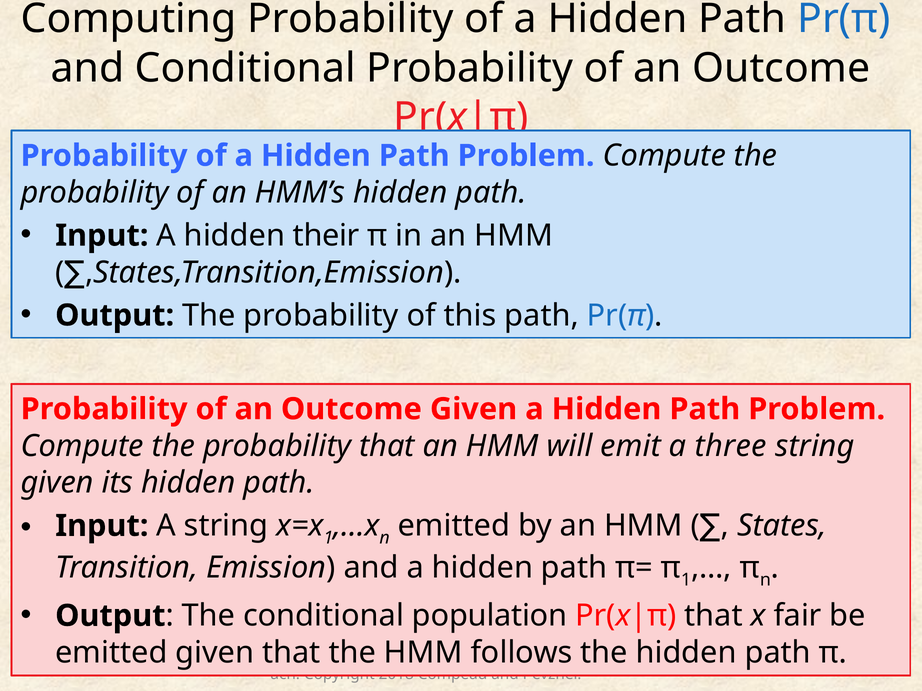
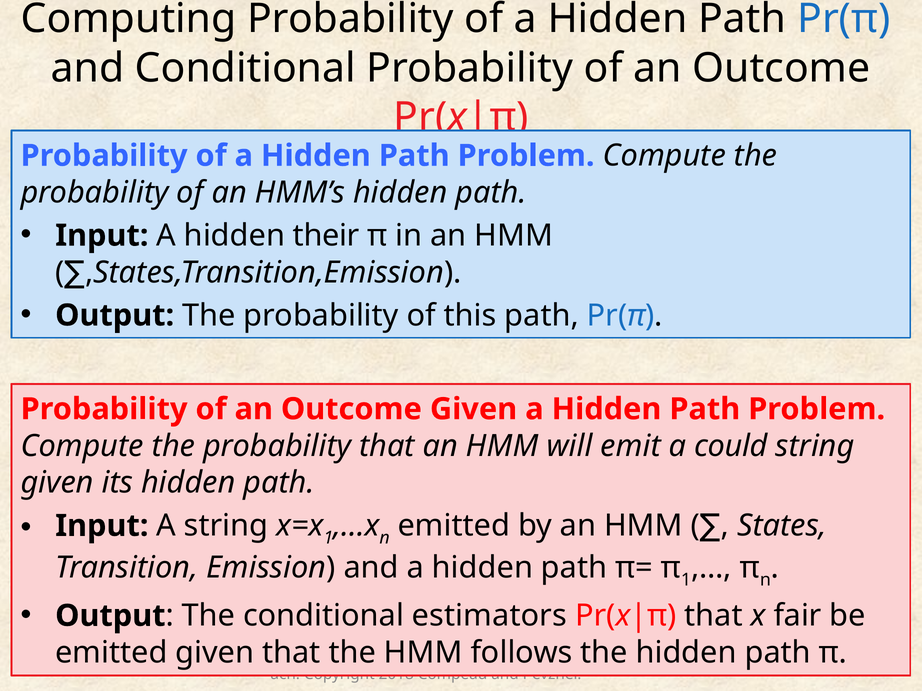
three: three -> could
population: population -> estimators
